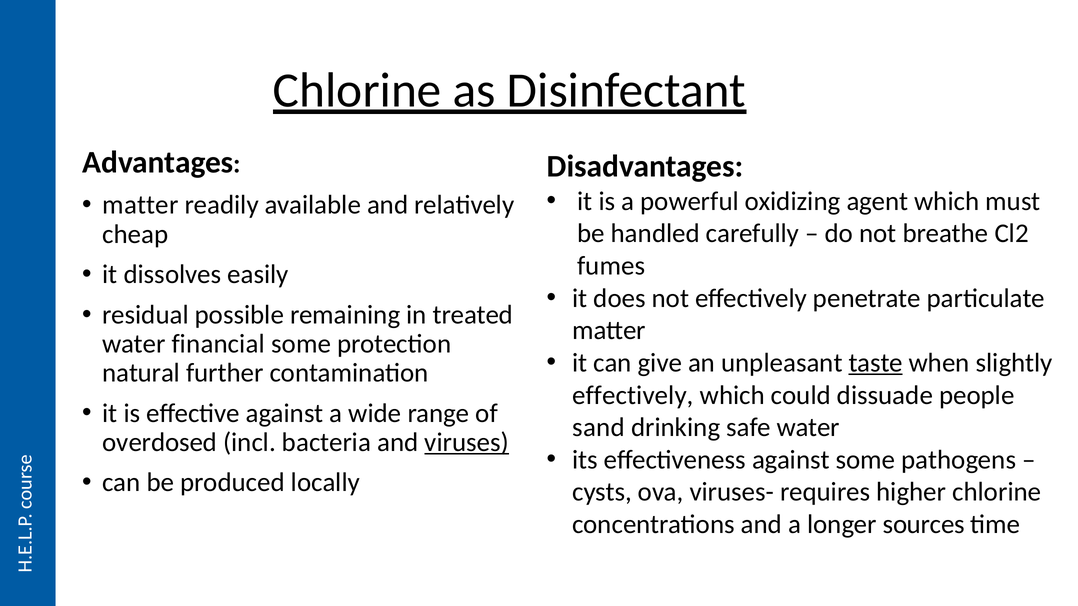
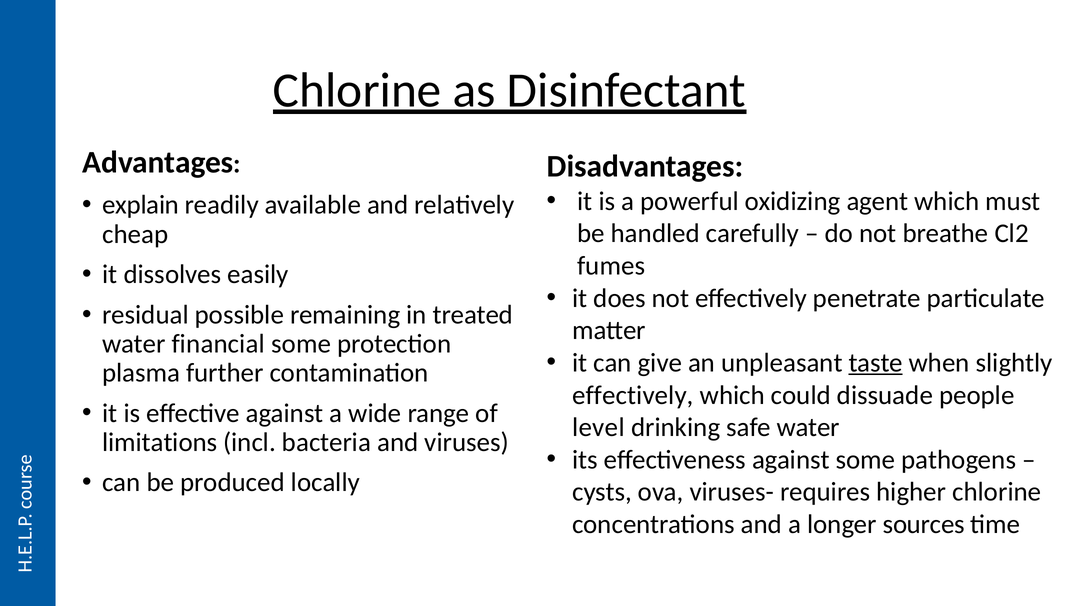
matter at (140, 205): matter -> explain
natural: natural -> plasma
sand: sand -> level
overdosed: overdosed -> limitations
viruses underline: present -> none
